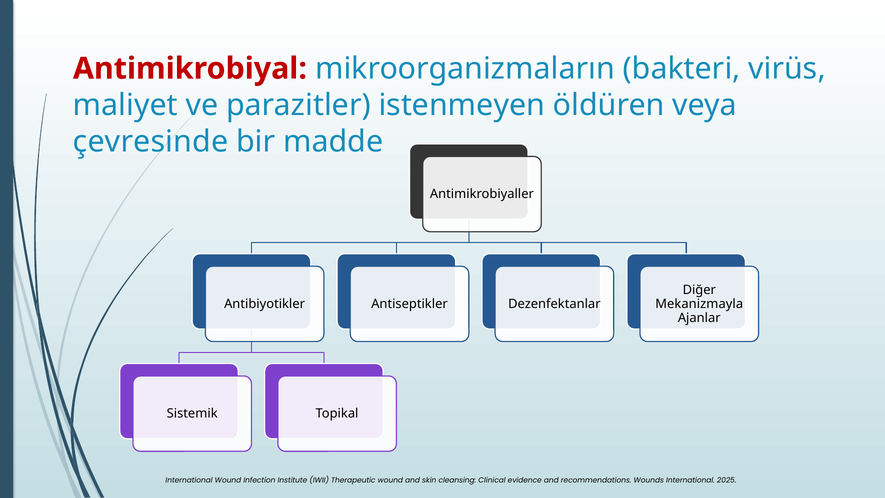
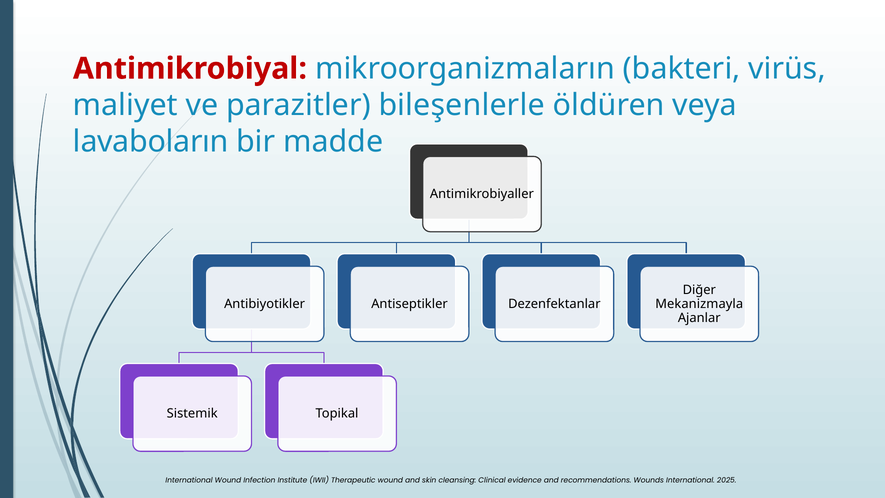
istenmeyen: istenmeyen -> bileşenlerle
çevresinde: çevresinde -> lavaboların
